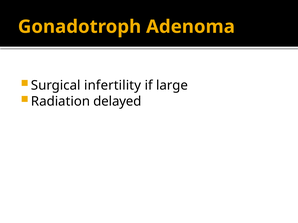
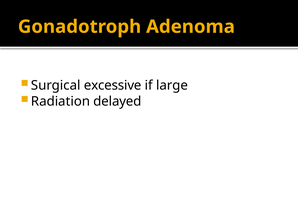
infertility: infertility -> excessive
